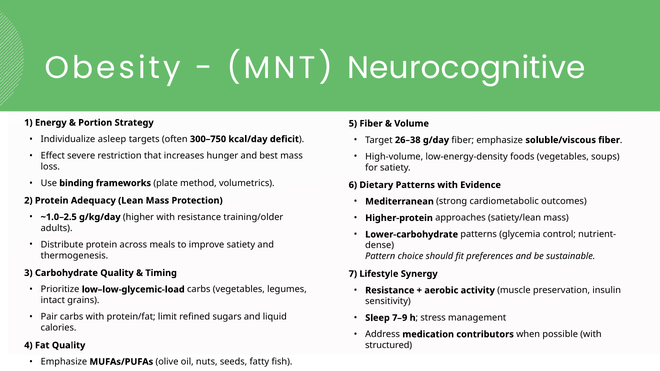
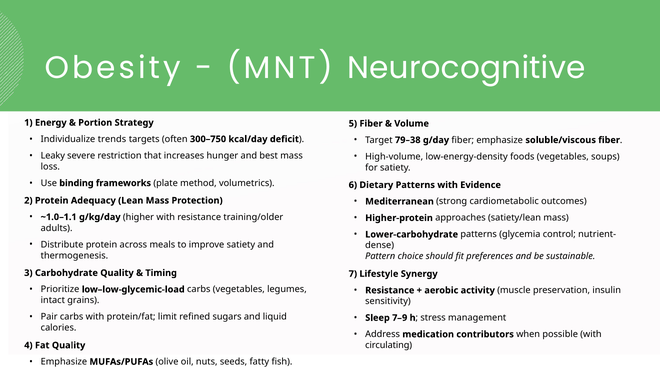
asleep: asleep -> trends
26–38: 26–38 -> 79–38
Effect: Effect -> Leaky
~1.0–2.5: ~1.0–2.5 -> ~1.0–1.1
structured: structured -> circulating
